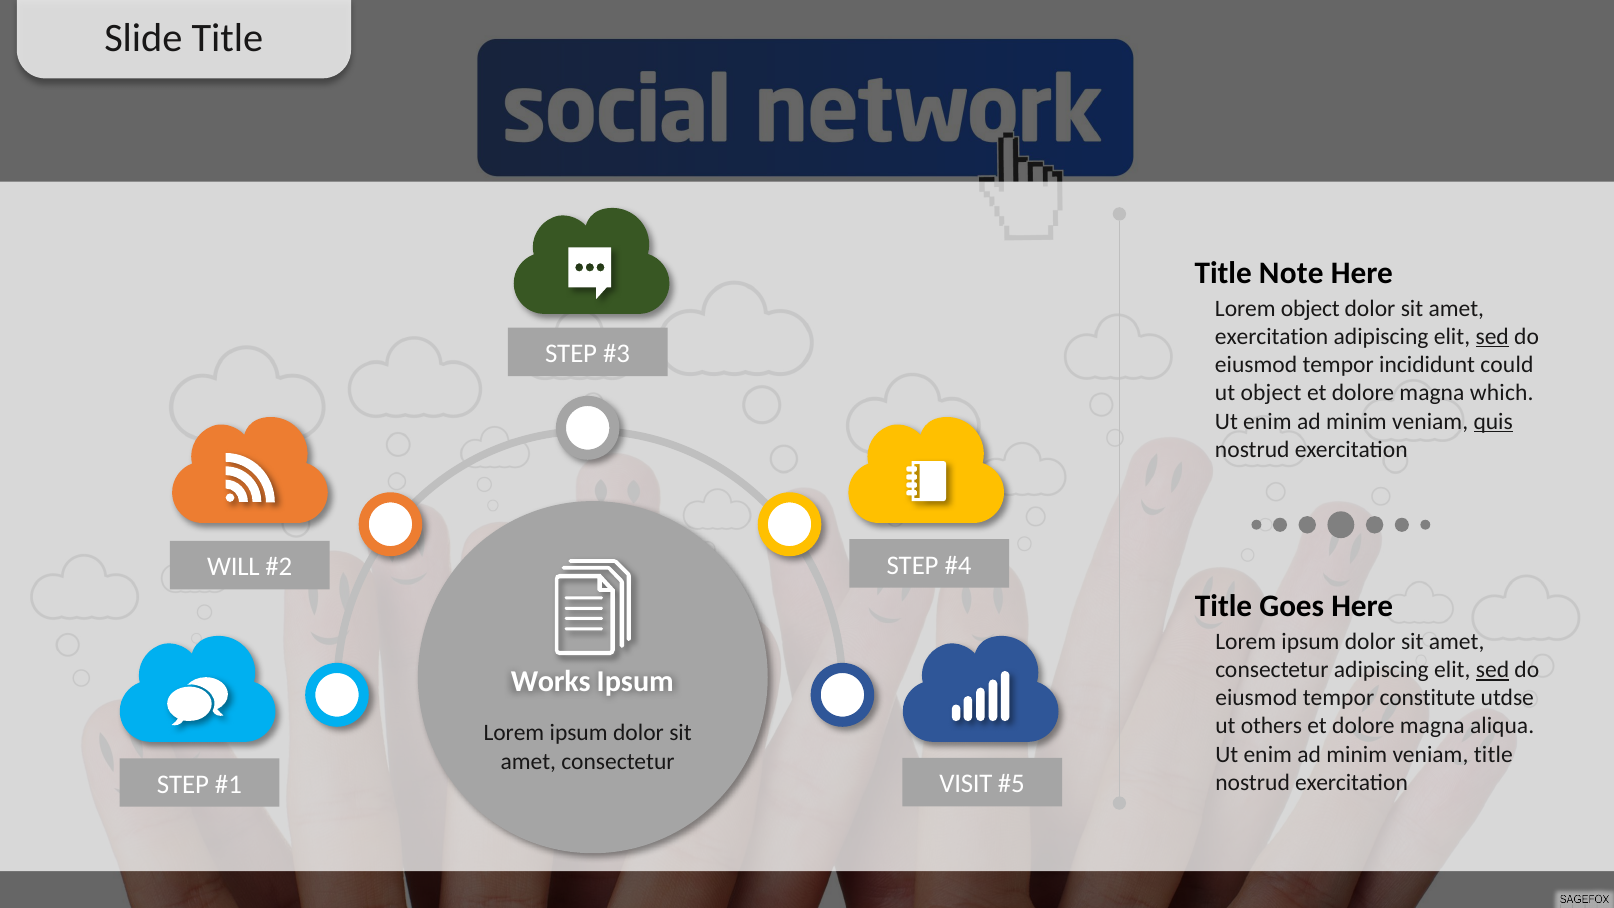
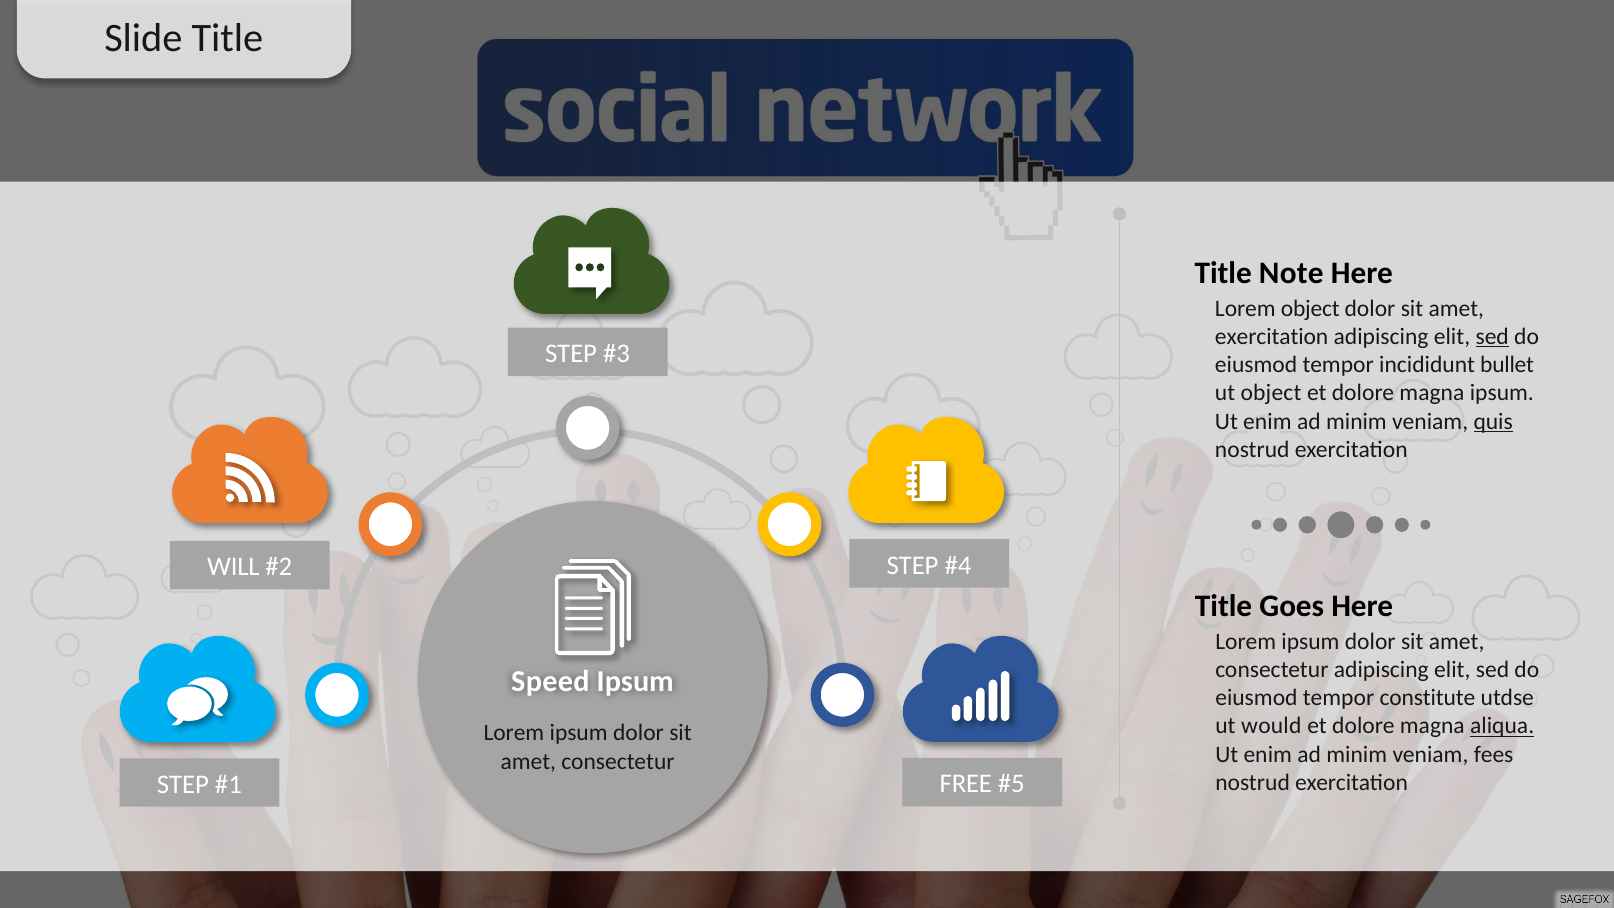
could: could -> bullet
magna which: which -> ipsum
sed at (1493, 670) underline: present -> none
Works: Works -> Speed
others: others -> would
aliqua underline: none -> present
veniam title: title -> fees
VISIT: VISIT -> FREE
